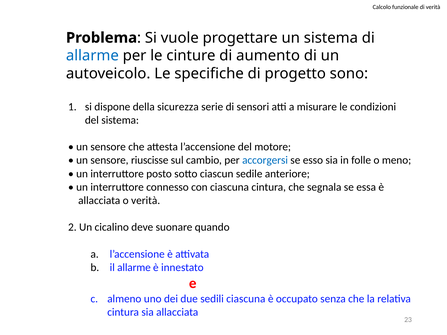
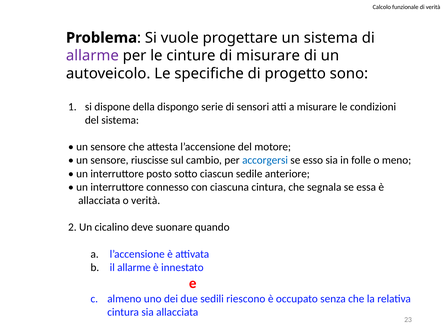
allarme at (92, 56) colour: blue -> purple
di aumento: aumento -> misurare
sicurezza: sicurezza -> dispongo
sedili ciascuna: ciascuna -> riescono
